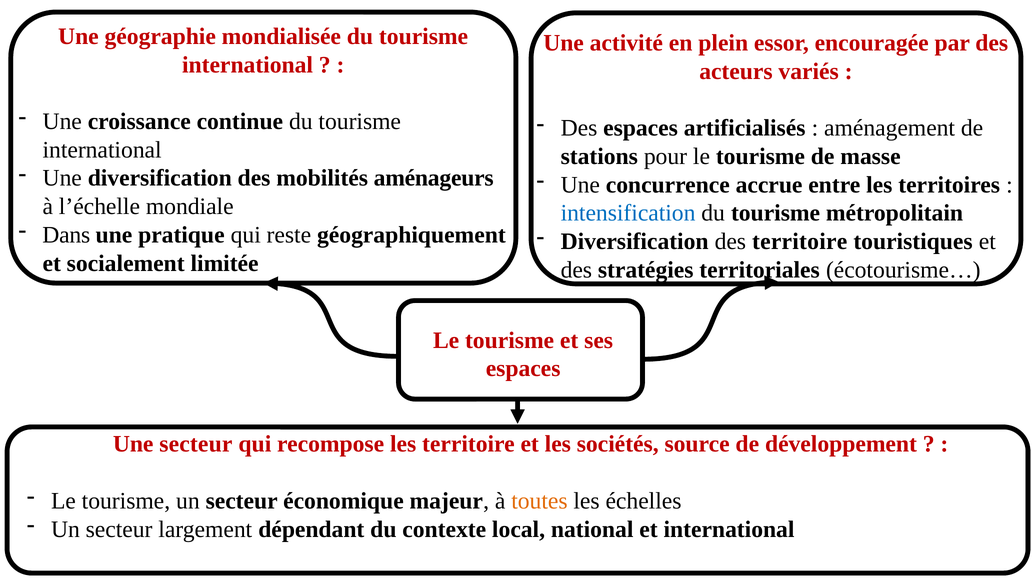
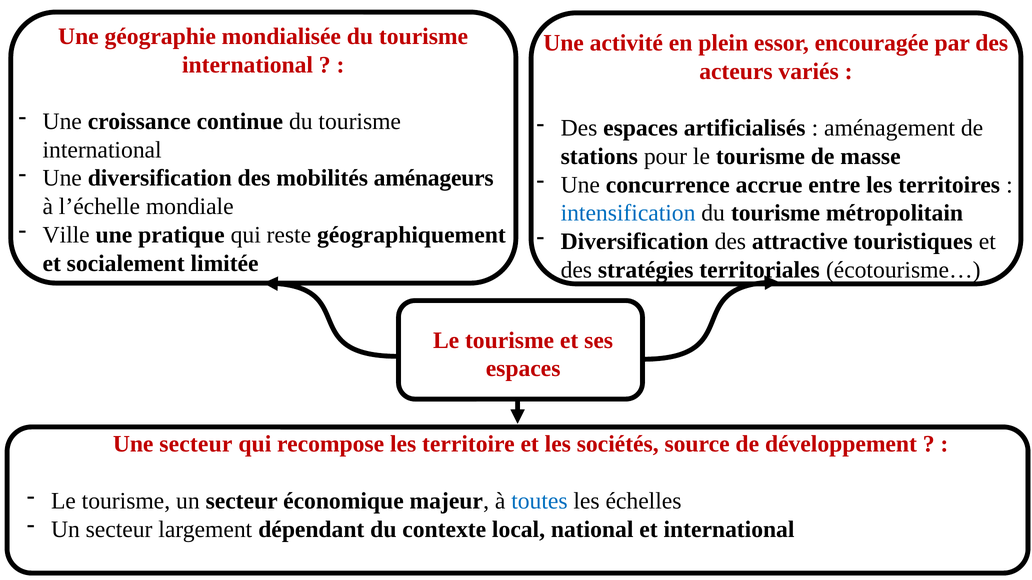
Dans: Dans -> Ville
des territoire: territoire -> attractive
toutes colour: orange -> blue
